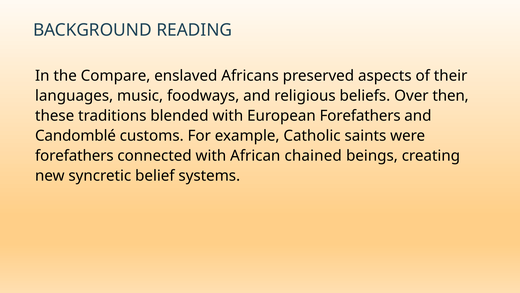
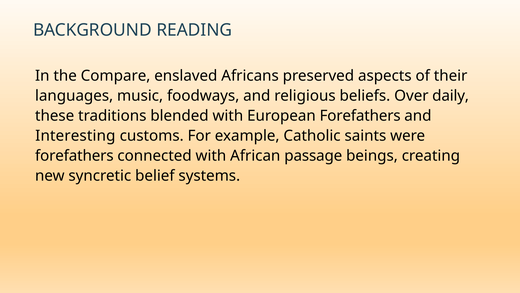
then: then -> daily
Candomblé: Candomblé -> Interesting
chained: chained -> passage
